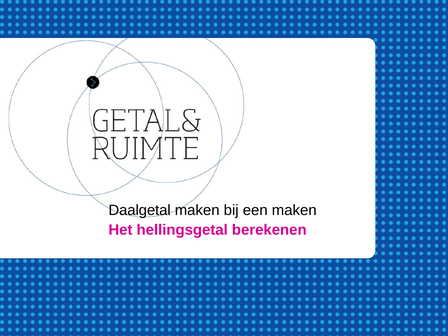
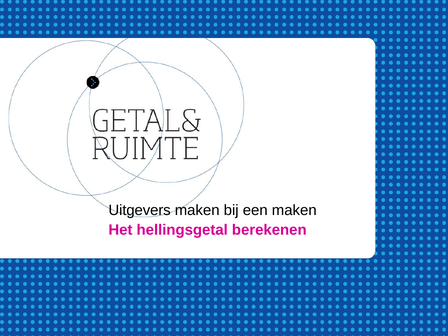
Daalgetal: Daalgetal -> Uitgevers
